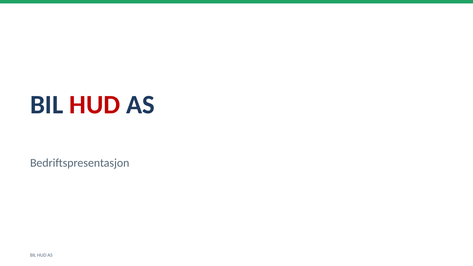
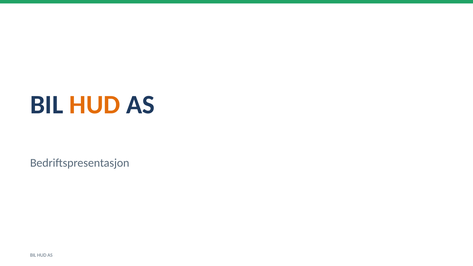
HUD at (95, 105) colour: red -> orange
